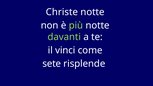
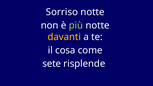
Christe: Christe -> Sorriso
davanti colour: light green -> yellow
vinci: vinci -> cosa
